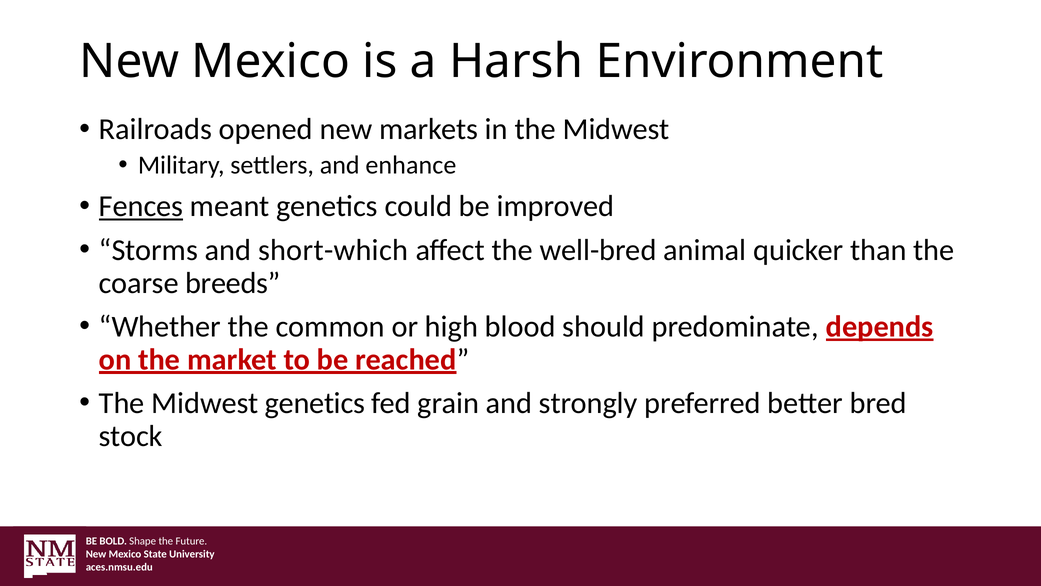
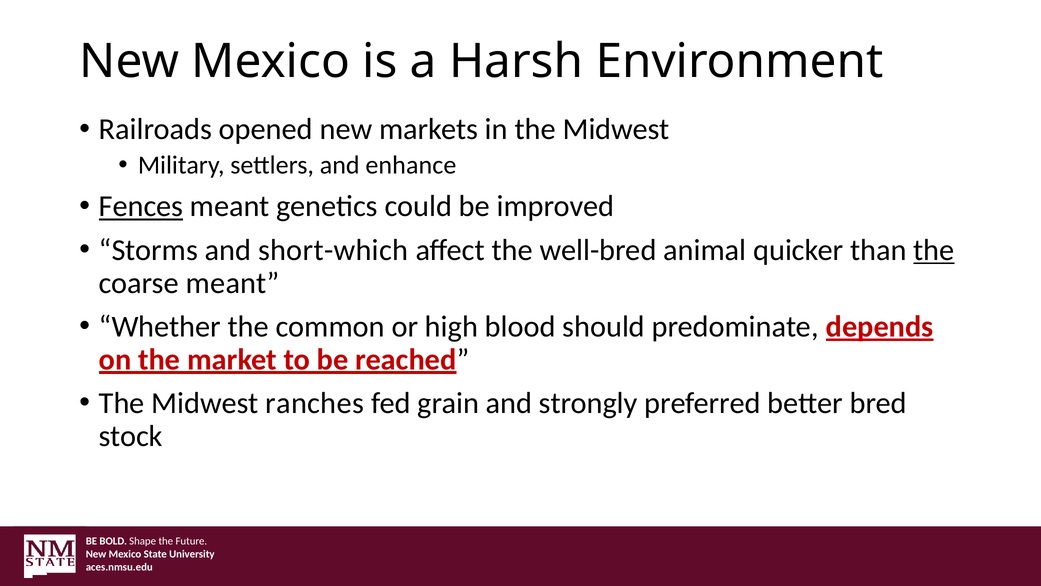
the at (934, 250) underline: none -> present
coarse breeds: breeds -> meant
Midwest genetics: genetics -> ranches
